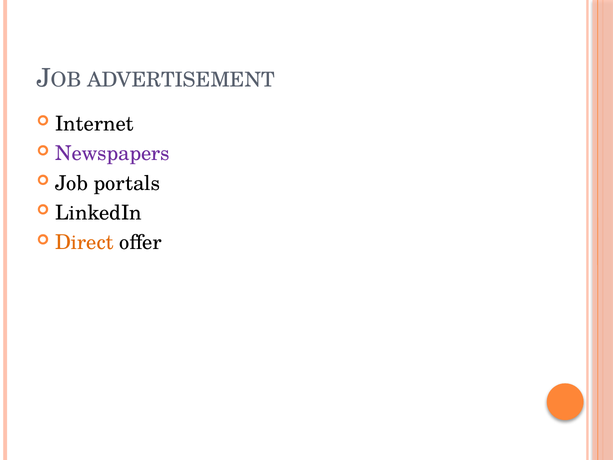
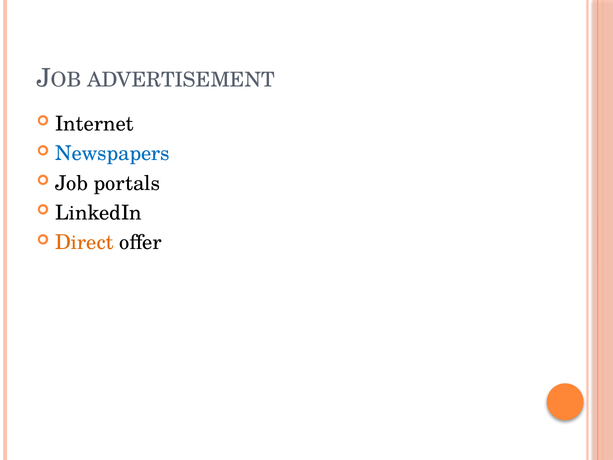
Newspapers colour: purple -> blue
